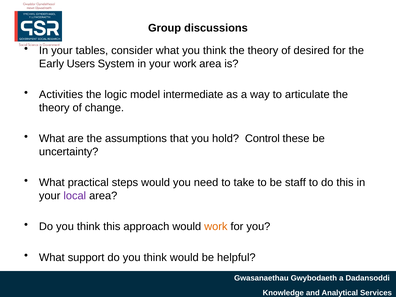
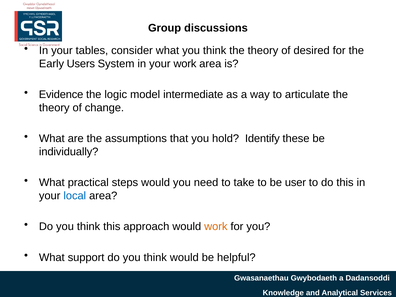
Activities: Activities -> Evidence
Control: Control -> Identify
uncertainty: uncertainty -> individually
staff: staff -> user
local colour: purple -> blue
